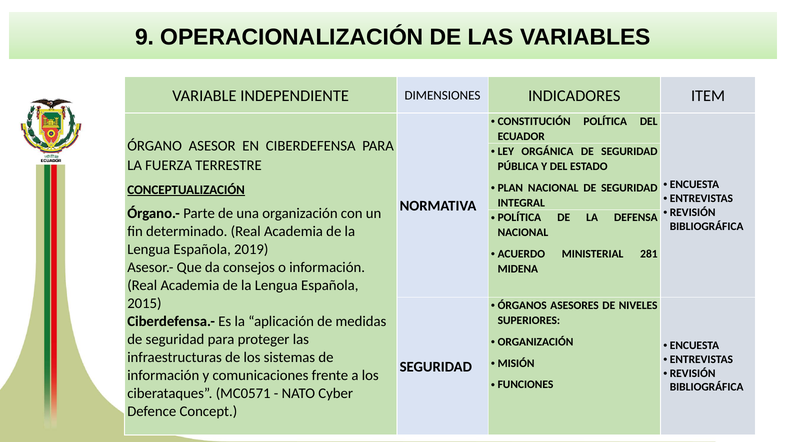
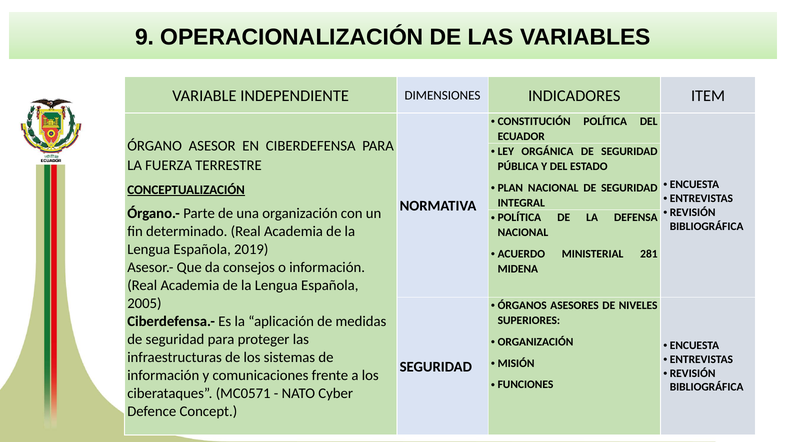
2015: 2015 -> 2005
